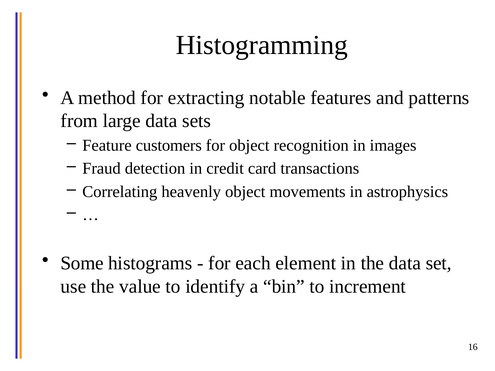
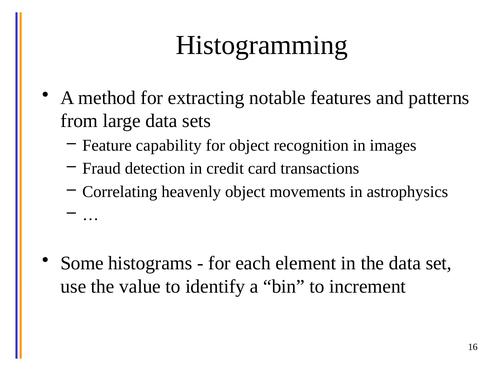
customers: customers -> capability
